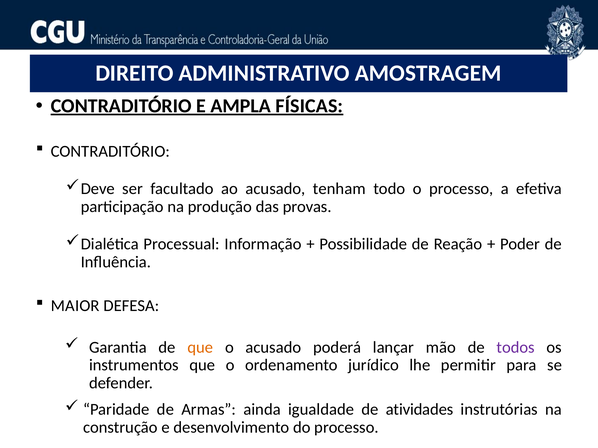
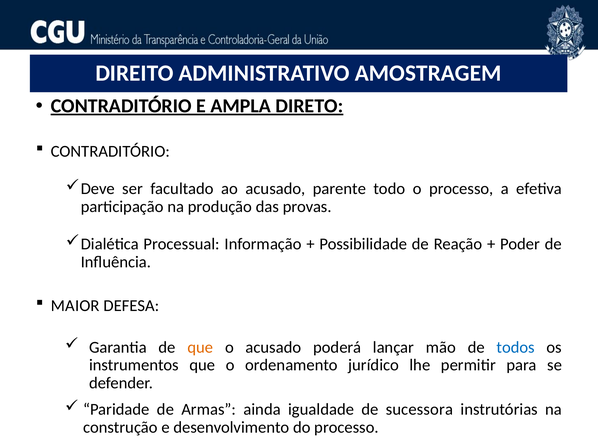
FÍSICAS: FÍSICAS -> DIRETO
tenham: tenham -> parente
todos colour: purple -> blue
atividades: atividades -> sucessora
